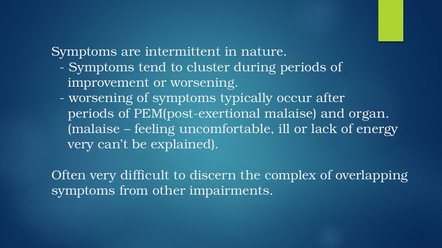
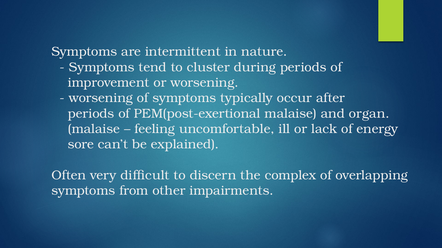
very at (81, 145): very -> sore
